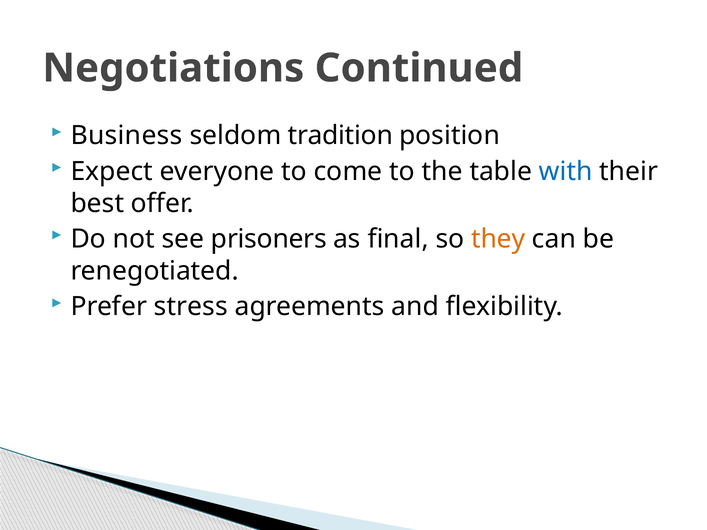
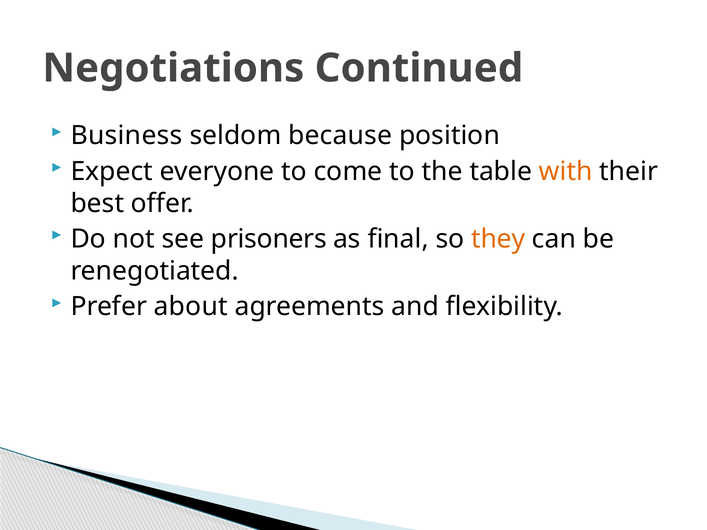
tradition: tradition -> because
with colour: blue -> orange
stress: stress -> about
